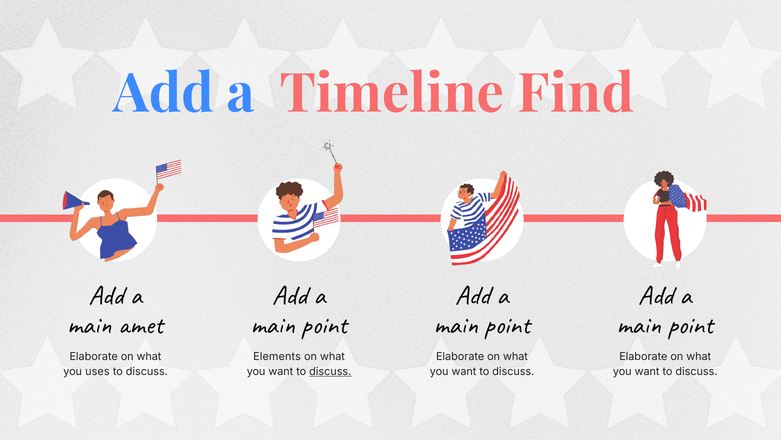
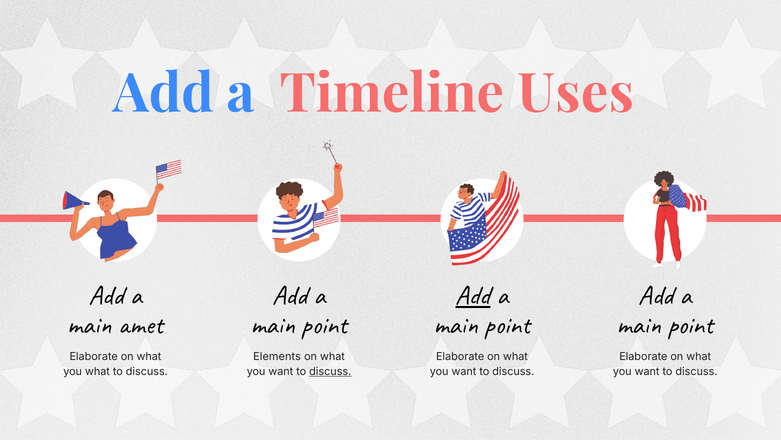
Find: Find -> Uses
Add at (473, 295) underline: none -> present
you uses: uses -> what
